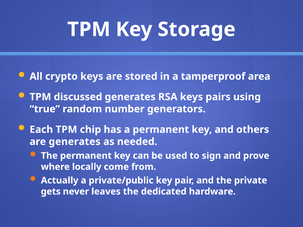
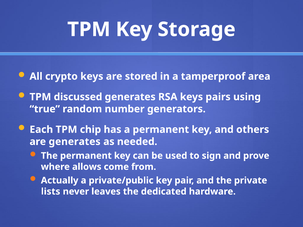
locally: locally -> allows
gets: gets -> lists
